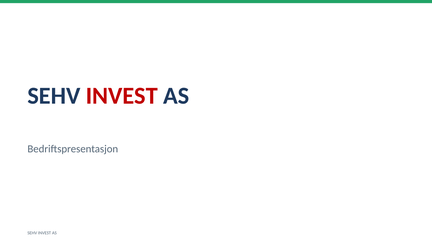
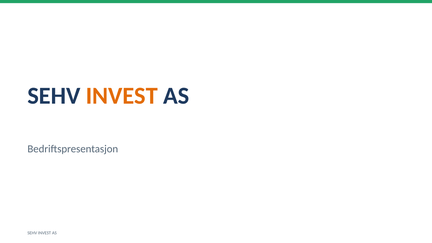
INVEST at (122, 96) colour: red -> orange
